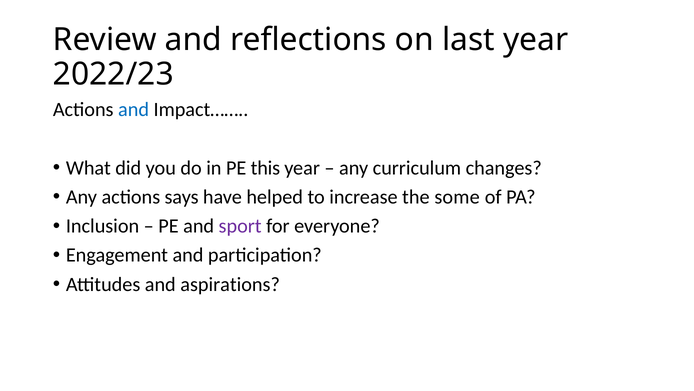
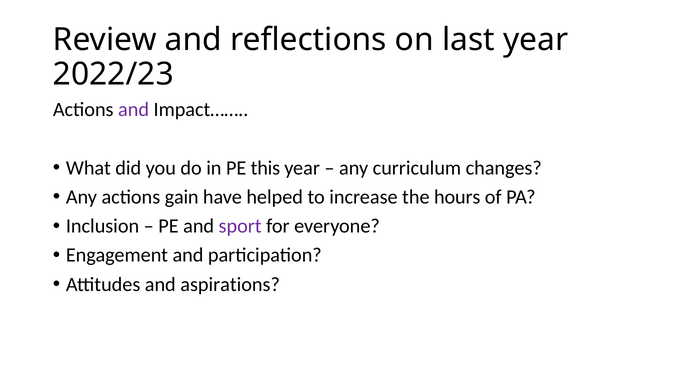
and at (134, 110) colour: blue -> purple
says: says -> gain
some: some -> hours
